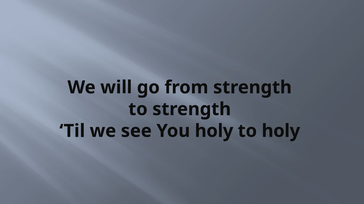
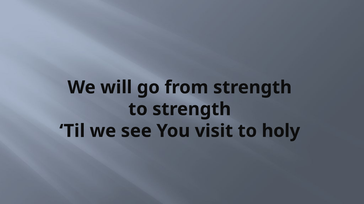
You holy: holy -> visit
